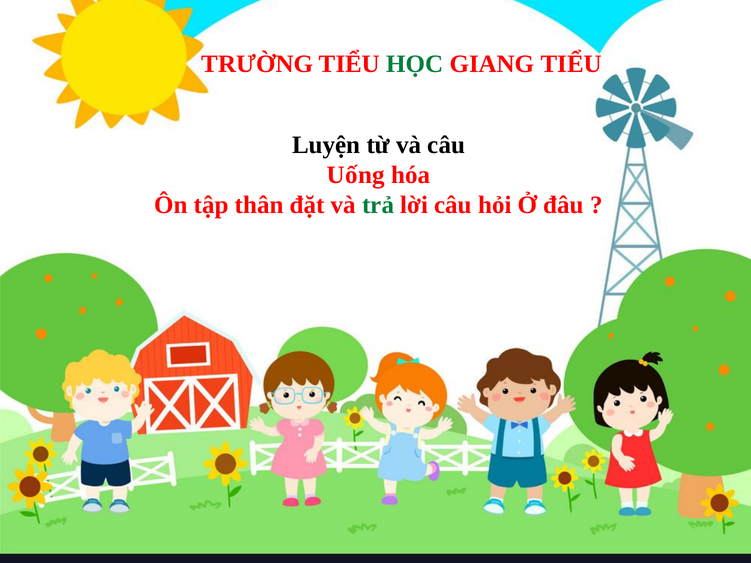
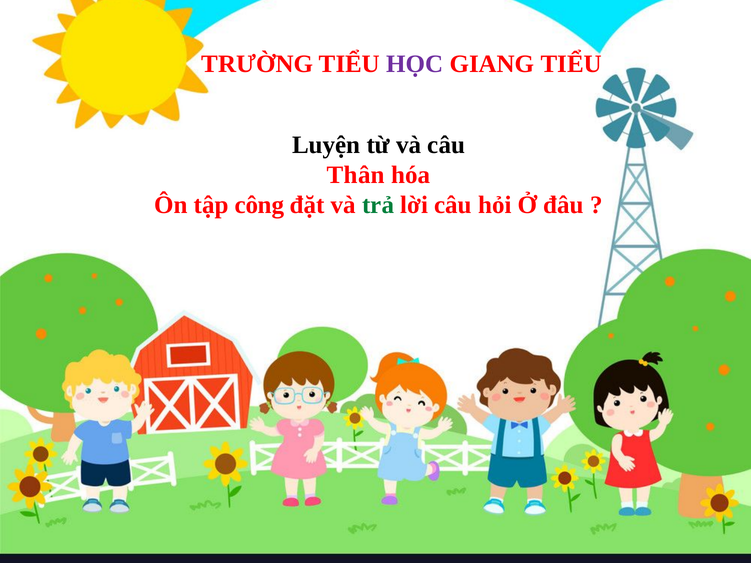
HỌC colour: green -> purple
Uống: Uống -> Thân
thân: thân -> công
